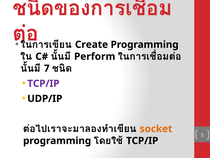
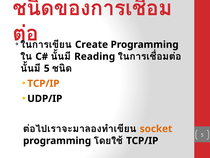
Perform: Perform -> Reading
7 at (47, 68): 7 -> 5
TCP/IP at (43, 83) colour: purple -> orange
